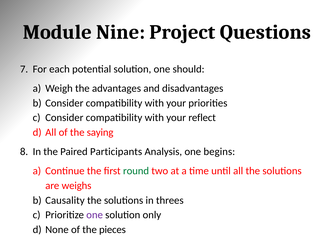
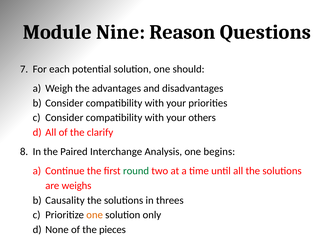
Project: Project -> Reason
reflect: reflect -> others
saying: saying -> clarify
Participants: Participants -> Interchange
one at (95, 215) colour: purple -> orange
